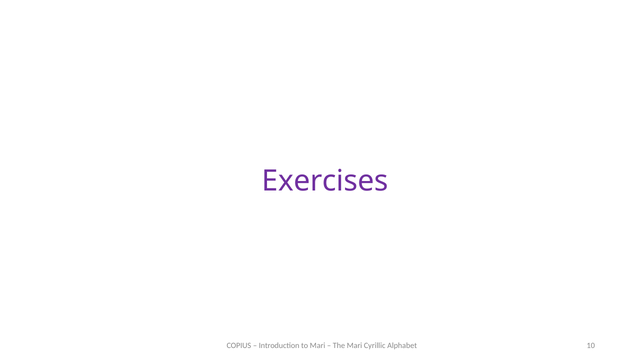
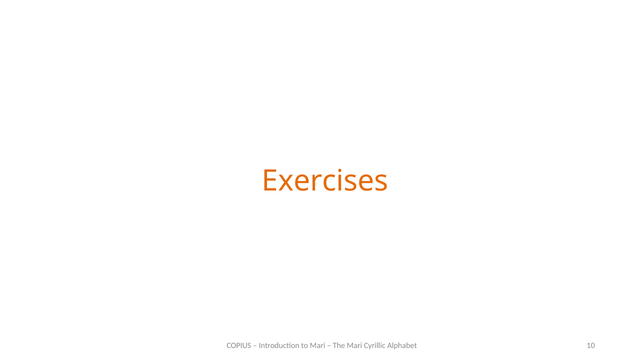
Exercises colour: purple -> orange
